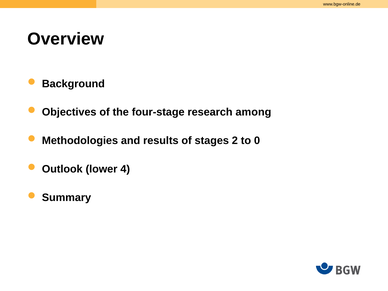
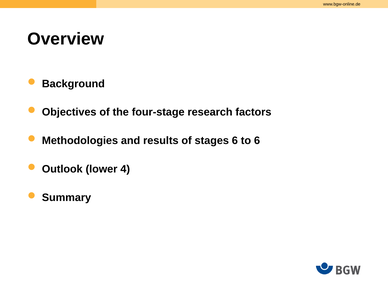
among: among -> factors
stages 2: 2 -> 6
to 0: 0 -> 6
